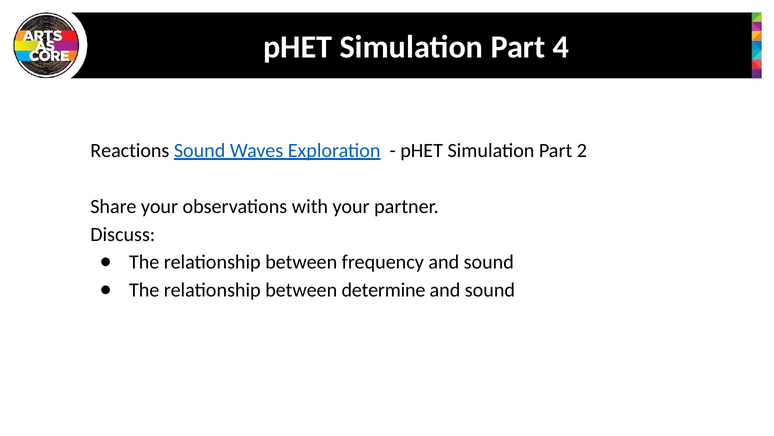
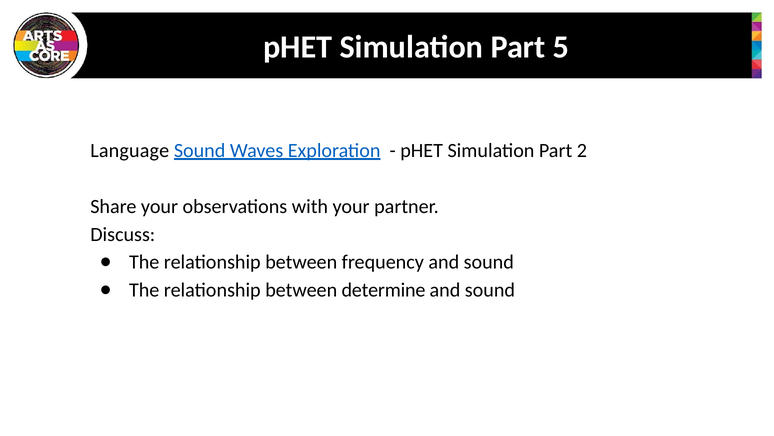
4: 4 -> 5
Reactions: Reactions -> Language
